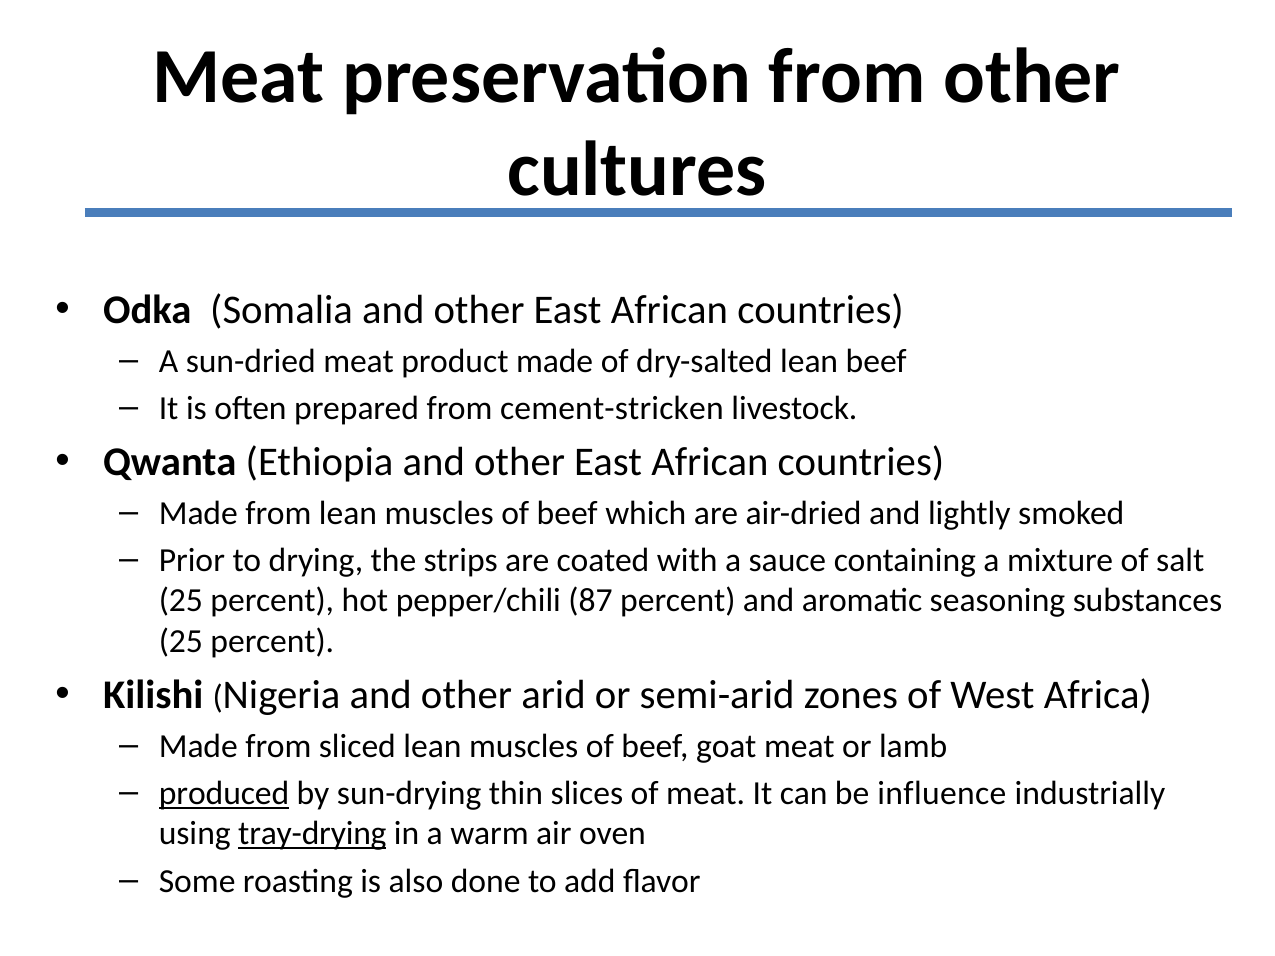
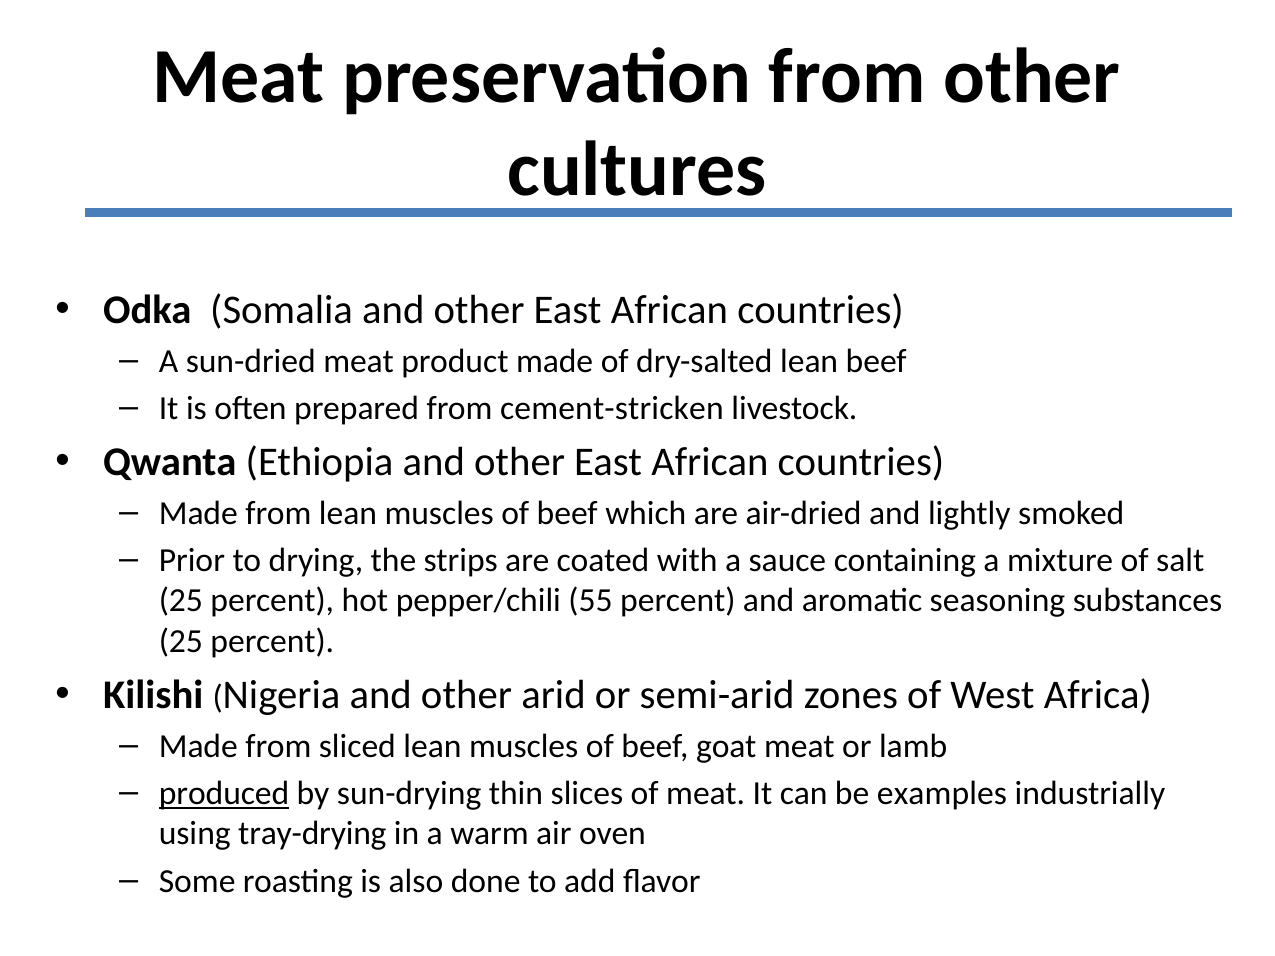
87: 87 -> 55
influence: influence -> examples
tray-drying underline: present -> none
